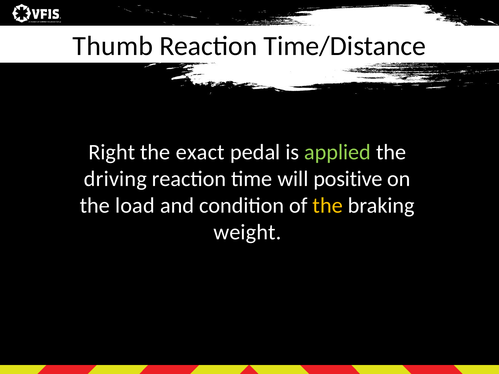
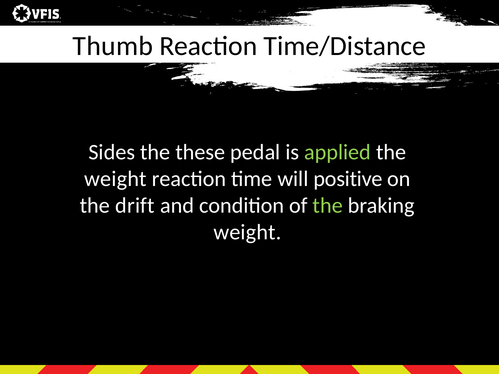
Right: Right -> Sides
exact: exact -> these
driving at (115, 179): driving -> weight
load: load -> drift
the at (328, 206) colour: yellow -> light green
